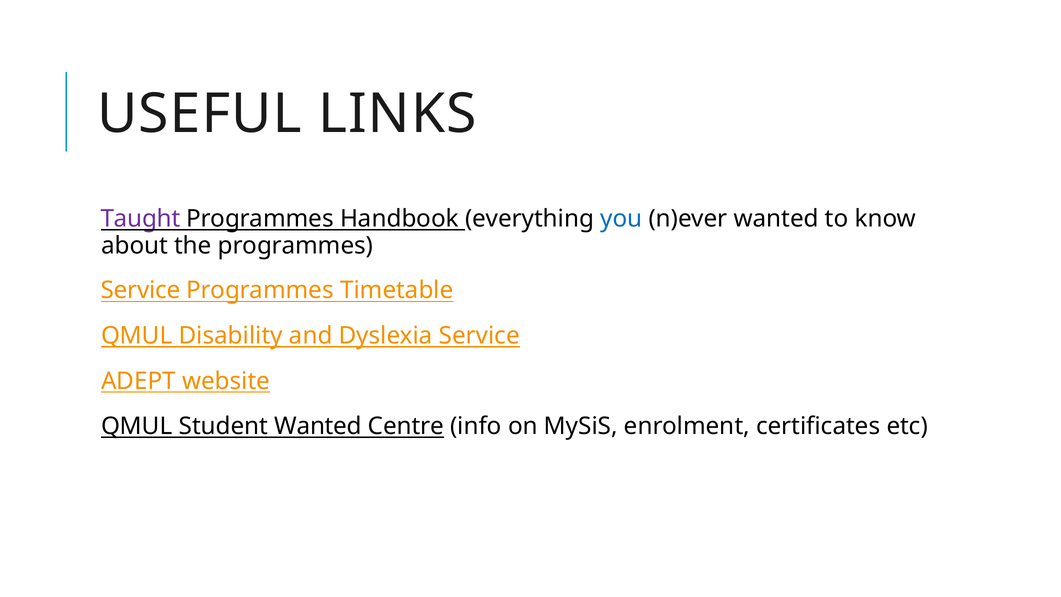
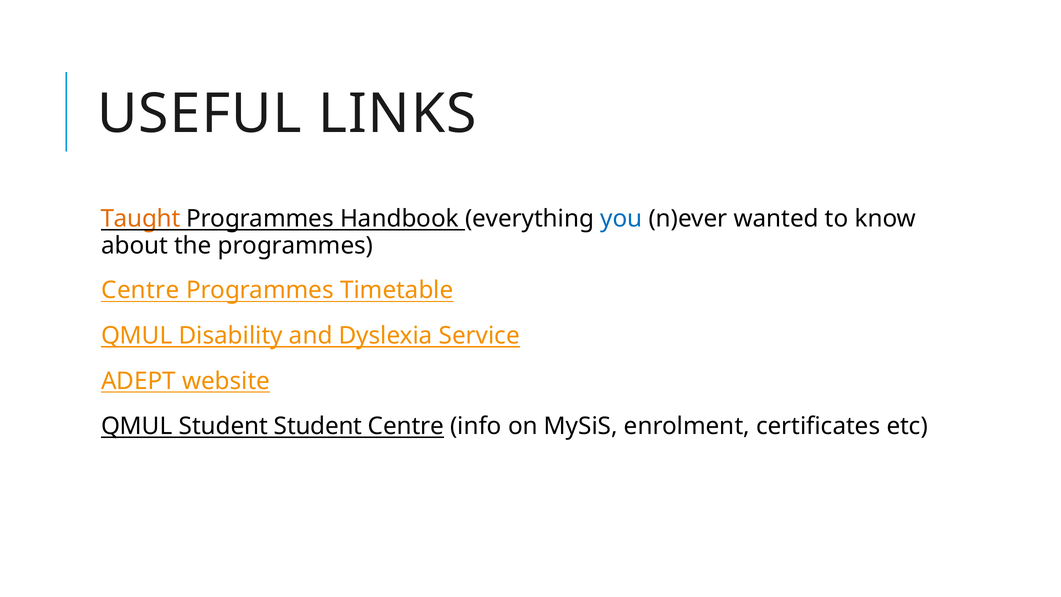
Taught colour: purple -> orange
Service at (141, 290): Service -> Centre
Student Wanted: Wanted -> Student
